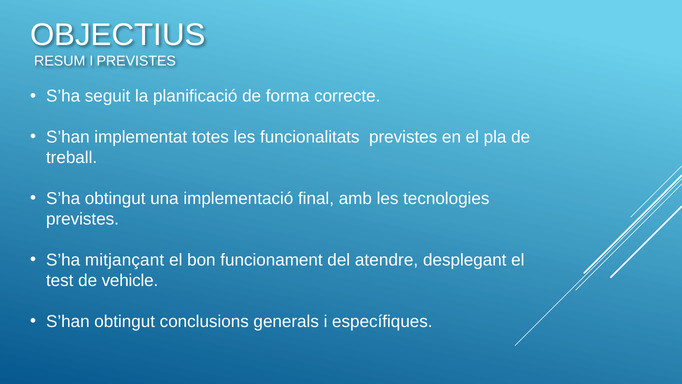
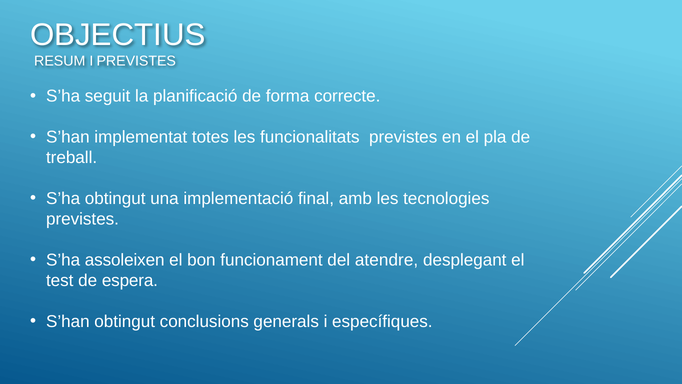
mitjançant: mitjançant -> assoleixen
vehicle: vehicle -> espera
